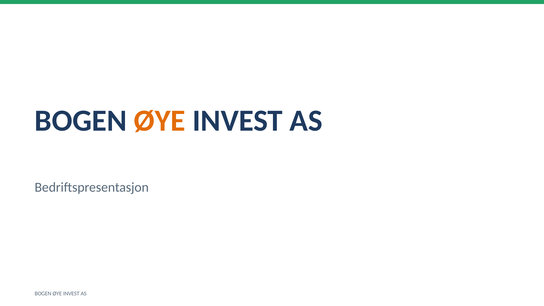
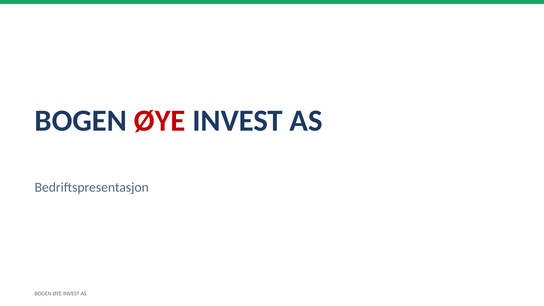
ØYE at (160, 121) colour: orange -> red
